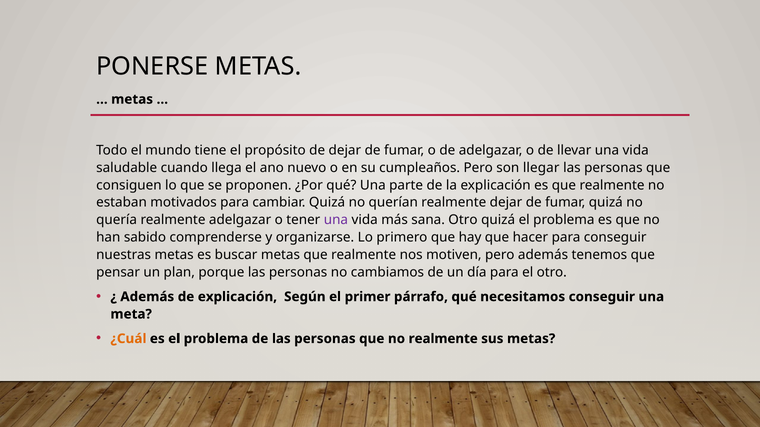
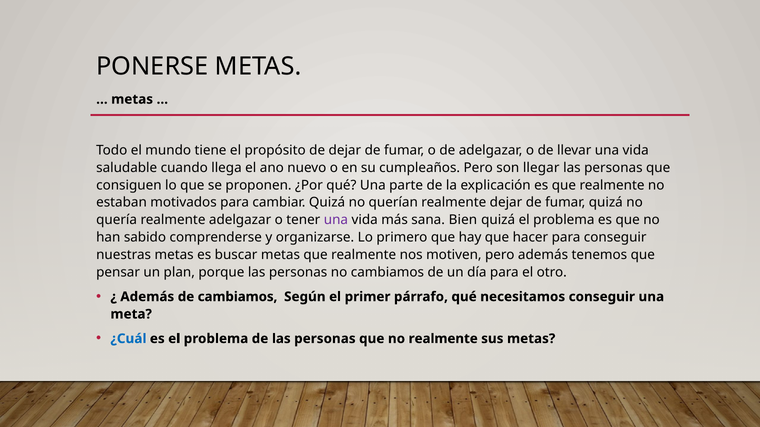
sana Otro: Otro -> Bien
de explicación: explicación -> cambiamos
¿Cuál colour: orange -> blue
